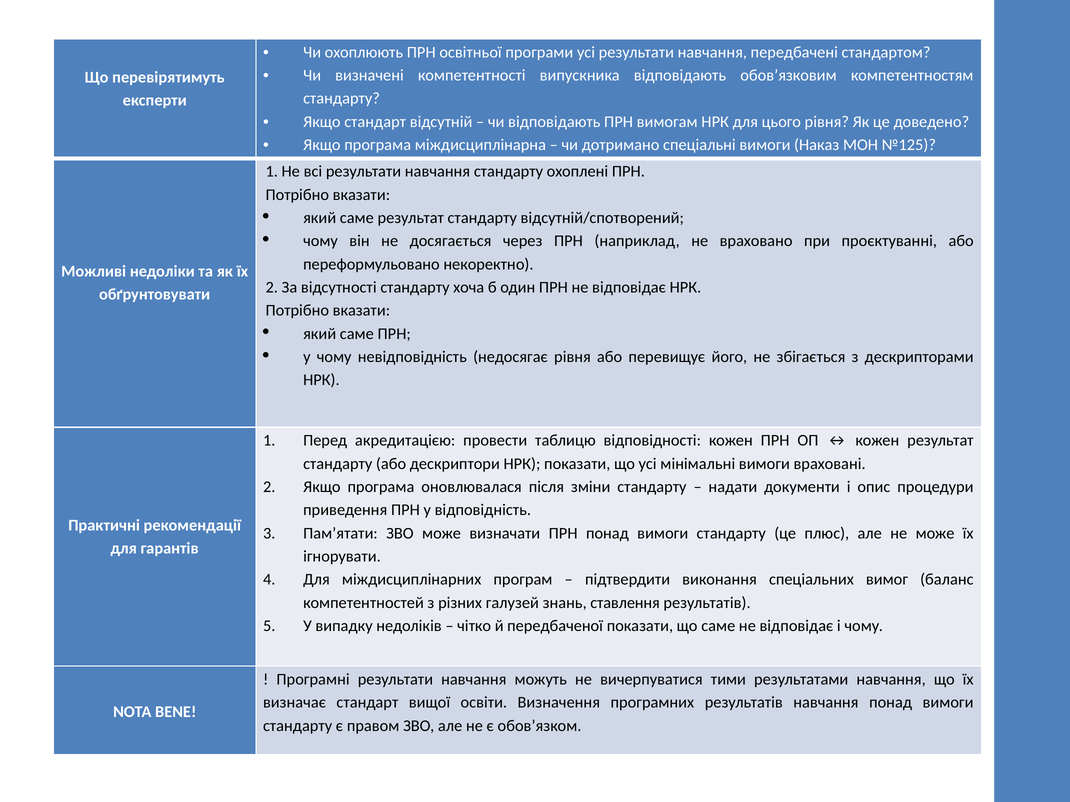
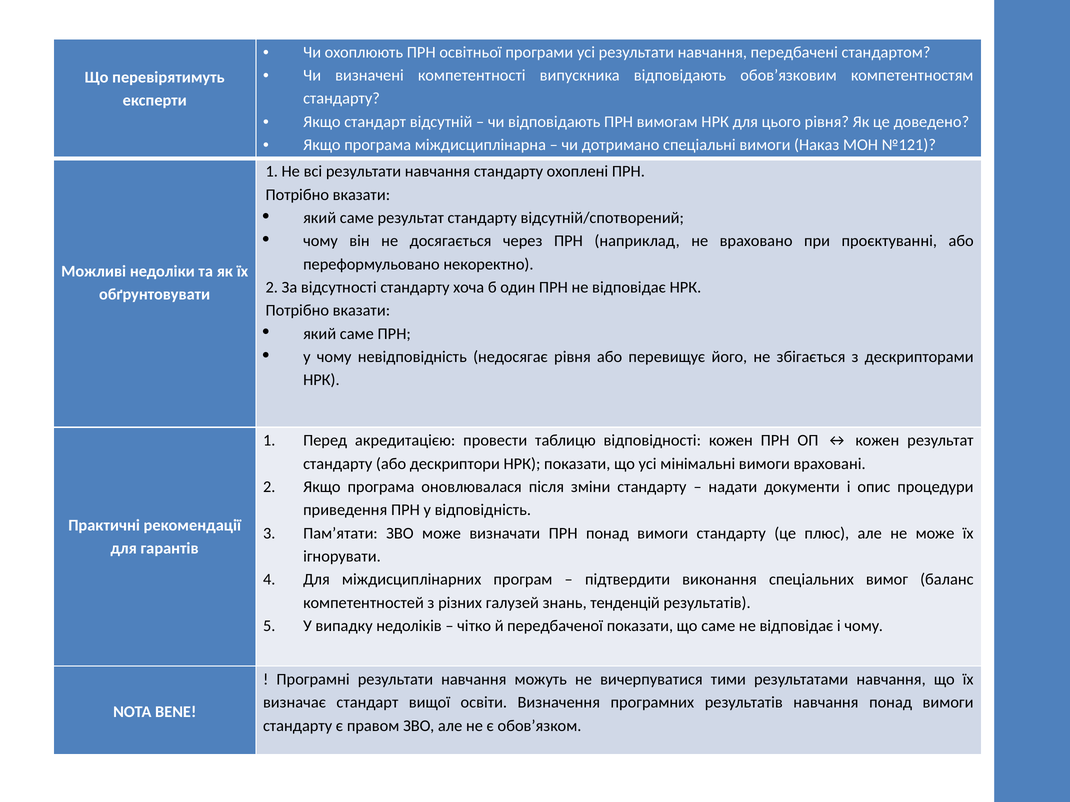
№125: №125 -> №121
ставлення: ставлення -> тенденцій
